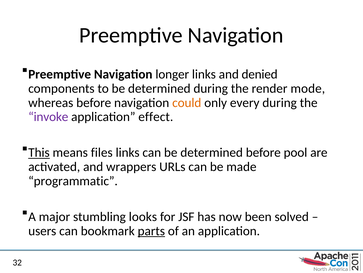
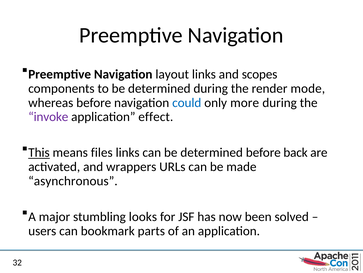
longer: longer -> layout
denied: denied -> scopes
could colour: orange -> blue
every: every -> more
pool: pool -> back
programmatic: programmatic -> asynchronous
parts underline: present -> none
